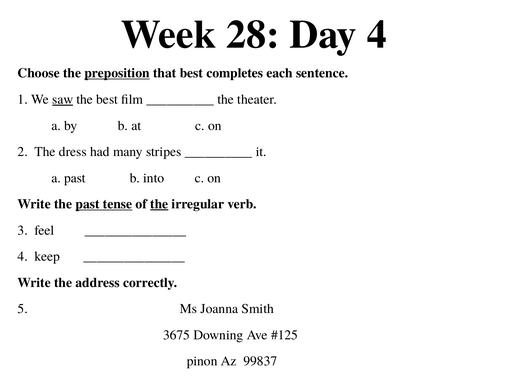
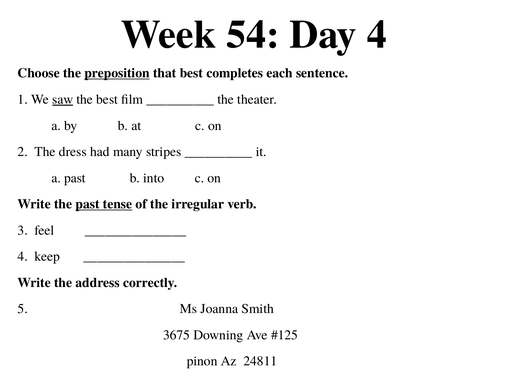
28: 28 -> 54
the at (159, 204) underline: present -> none
99837: 99837 -> 24811
